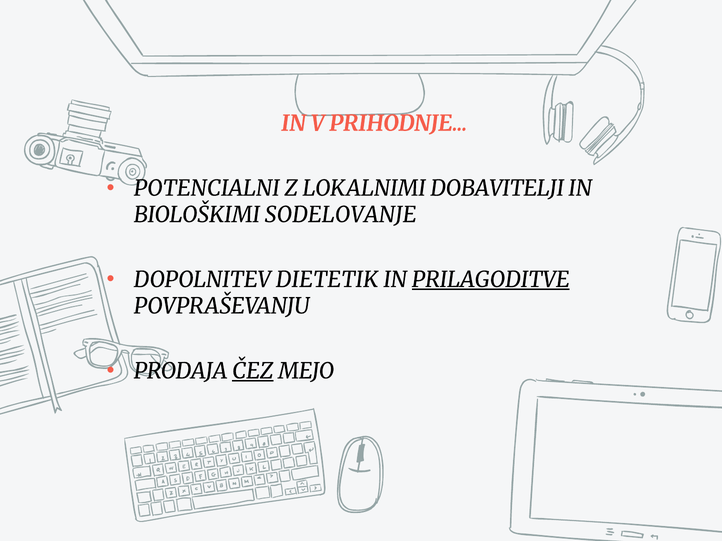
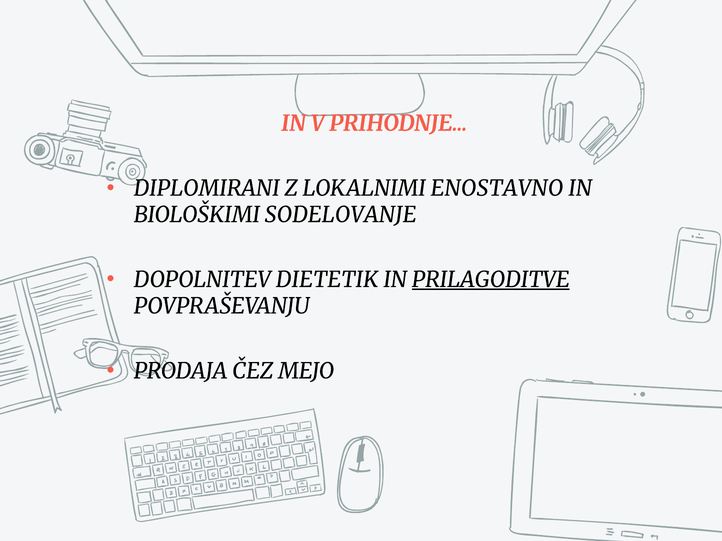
POTENCIALNI: POTENCIALNI -> DIPLOMIRANI
DOBAVITELJI: DOBAVITELJI -> ENOSTAVNO
ČEZ underline: present -> none
